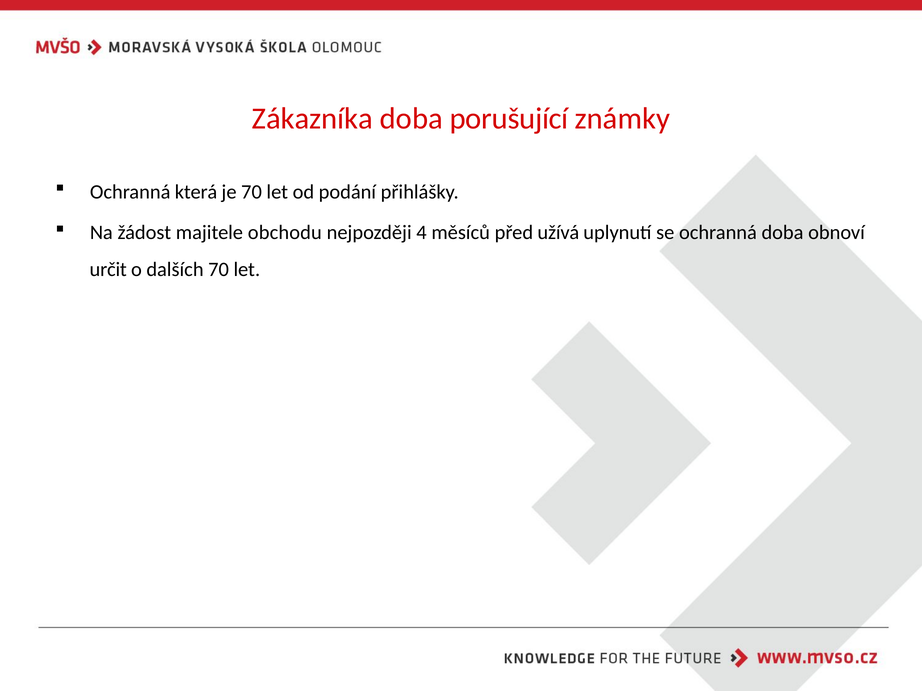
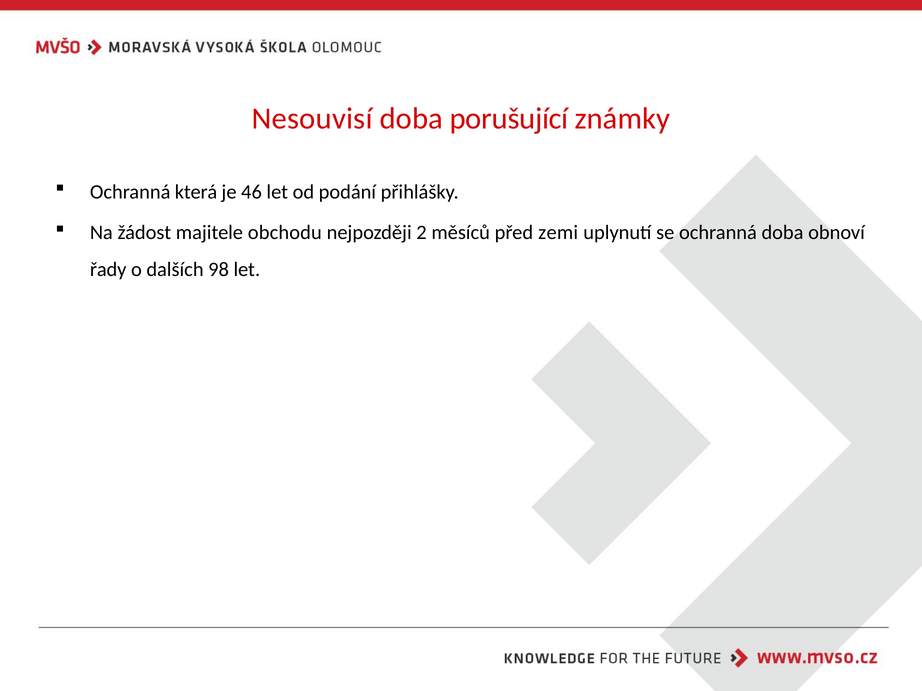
Zákazníka: Zákazníka -> Nesouvisí
je 70: 70 -> 46
4: 4 -> 2
užívá: užívá -> zemi
určit: určit -> řady
dalších 70: 70 -> 98
